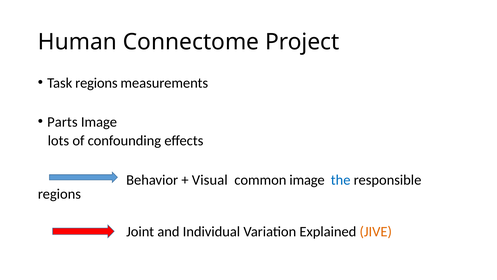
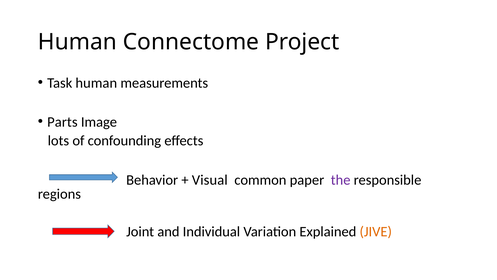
Task regions: regions -> human
common image: image -> paper
the colour: blue -> purple
